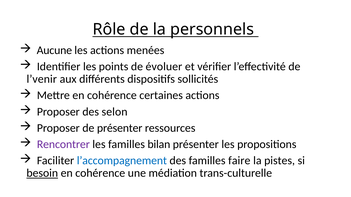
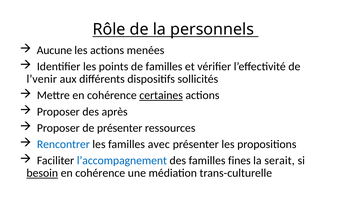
de évoluer: évoluer -> familles
certaines underline: none -> present
selon: selon -> après
Rencontrer colour: purple -> blue
bilan: bilan -> avec
faire: faire -> fines
pistes: pistes -> serait
